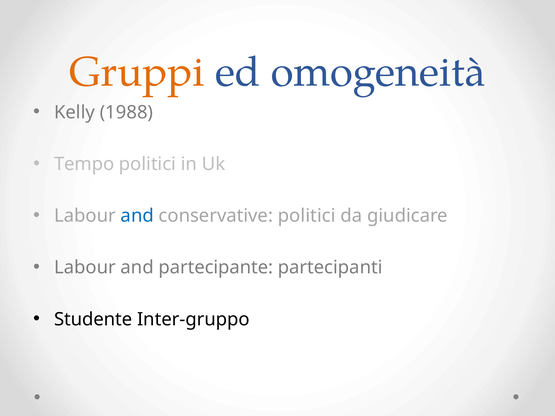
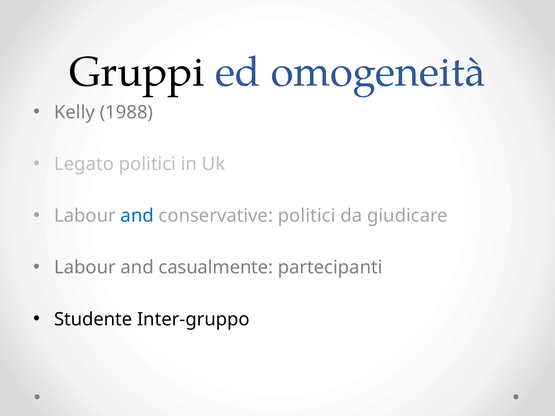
Gruppi colour: orange -> black
Tempo: Tempo -> Legato
partecipante: partecipante -> casualmente
